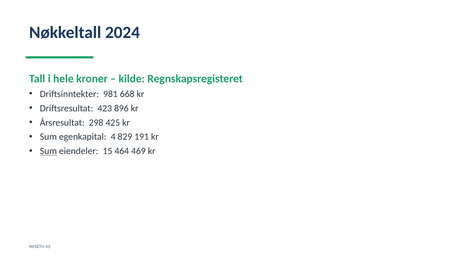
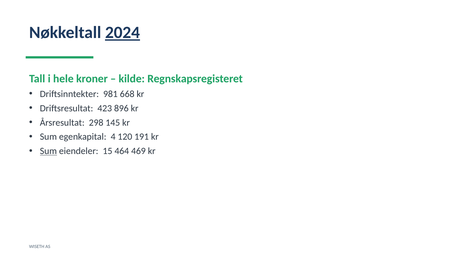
2024 underline: none -> present
425: 425 -> 145
829: 829 -> 120
